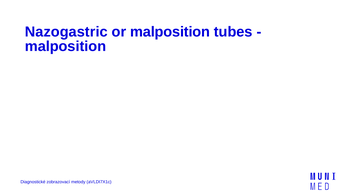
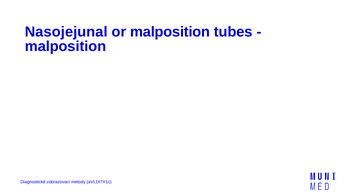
Nazogastric: Nazogastric -> Nasojejunal
